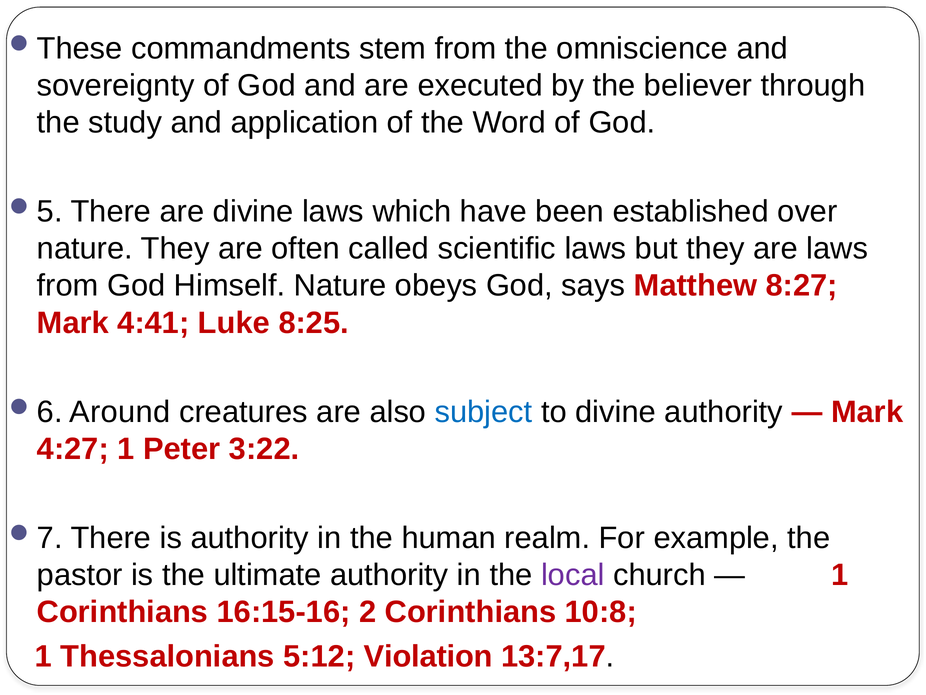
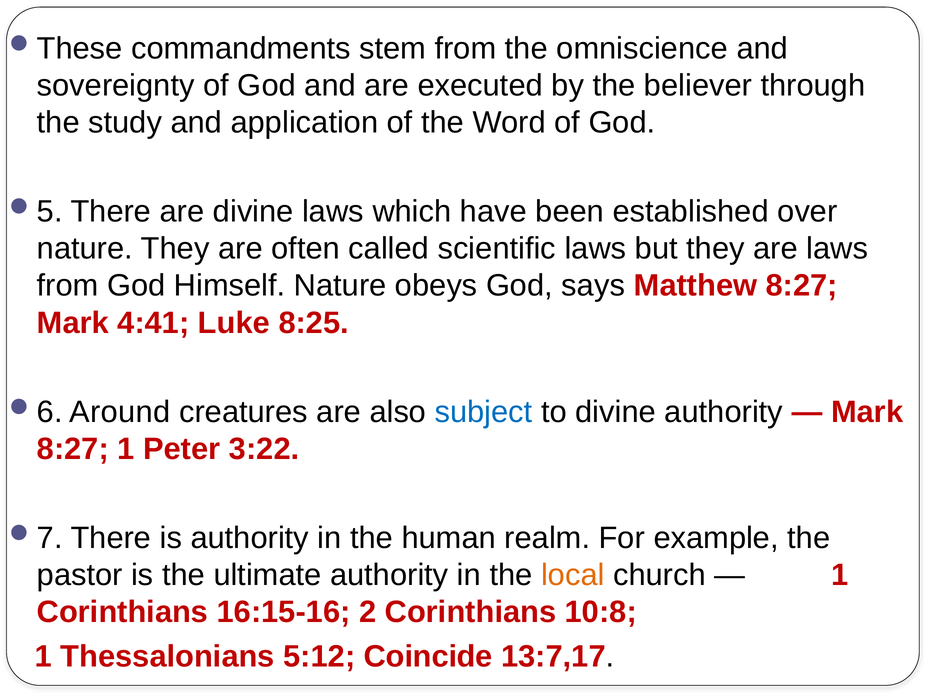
4:27 at (73, 449): 4:27 -> 8:27
local colour: purple -> orange
Violation: Violation -> Coincide
